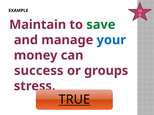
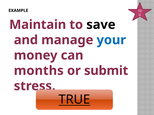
save colour: green -> black
success: success -> months
groups: groups -> submit
